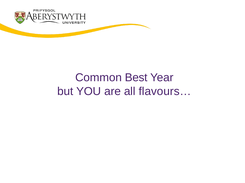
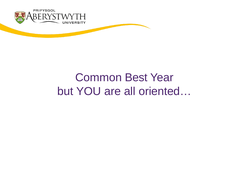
flavours…: flavours… -> oriented…
